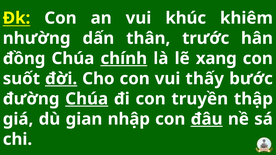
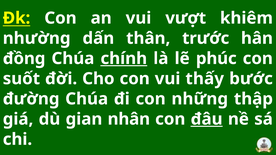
khúc: khúc -> vượt
xang: xang -> phúc
đời underline: present -> none
Chúa at (87, 99) underline: present -> none
truyền: truyền -> những
nhập: nhập -> nhân
